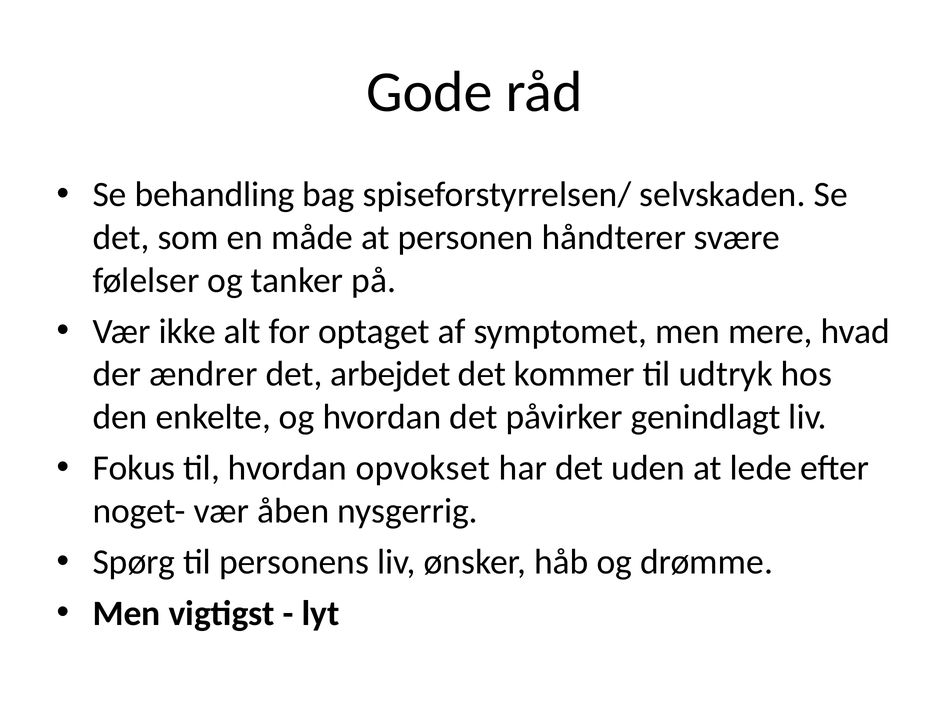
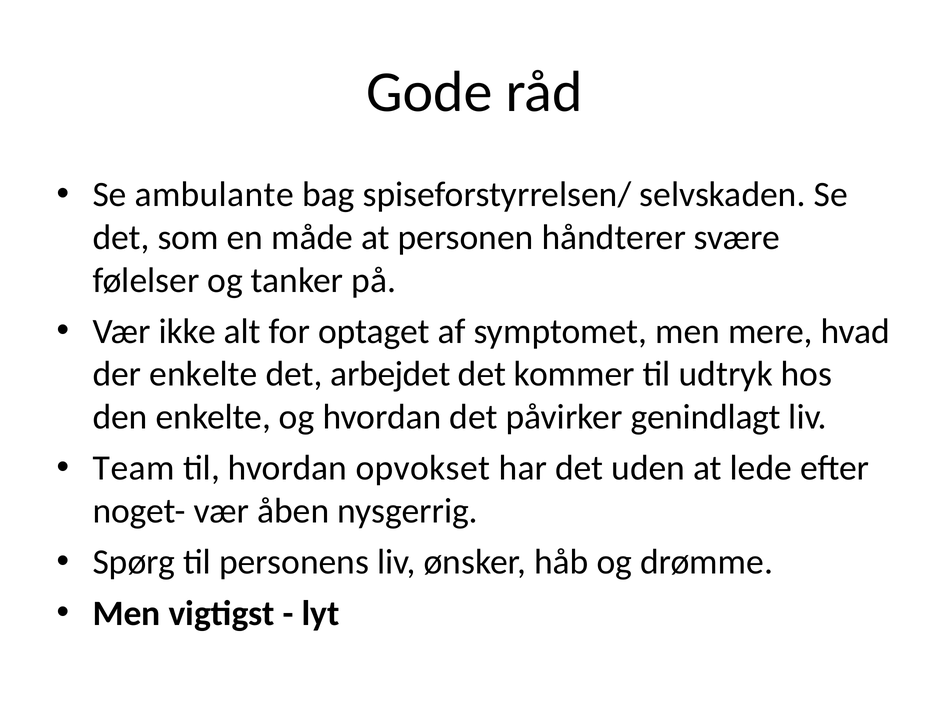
behandling: behandling -> ambulante
der ændrer: ændrer -> enkelte
Fokus: Fokus -> Team
